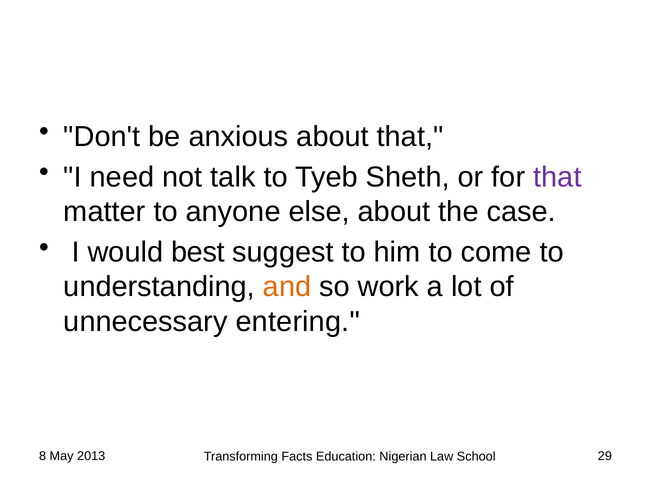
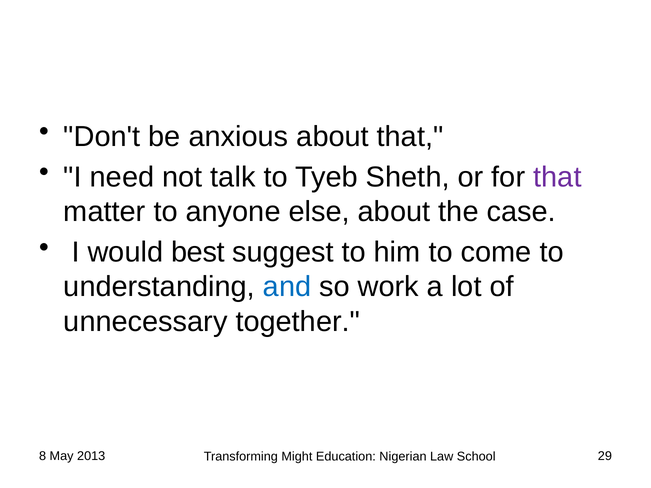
and colour: orange -> blue
entering: entering -> together
Facts: Facts -> Might
